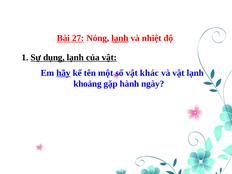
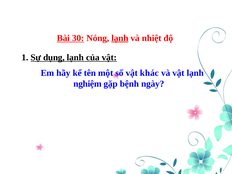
27: 27 -> 30
hãy underline: present -> none
khoảng: khoảng -> nghiệm
hành: hành -> bệnh
